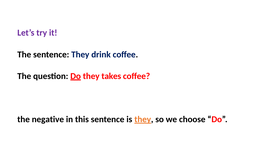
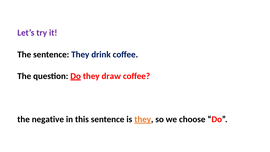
takes: takes -> draw
